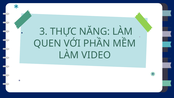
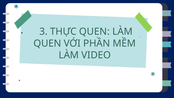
THỰC NĂNG: NĂNG -> QUEN
